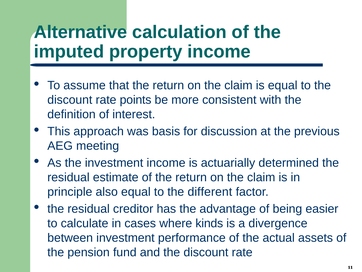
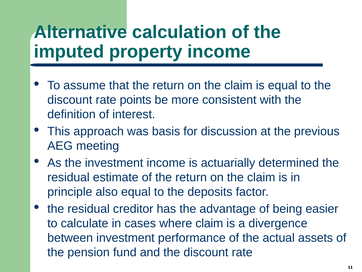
different: different -> deposits
where kinds: kinds -> claim
